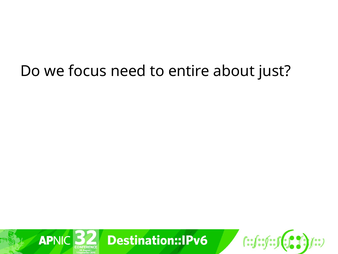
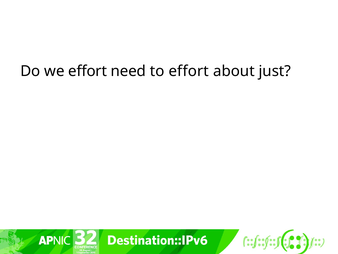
we focus: focus -> effort
to entire: entire -> effort
